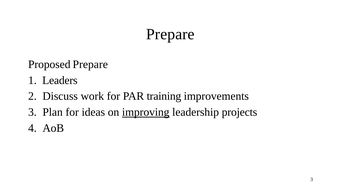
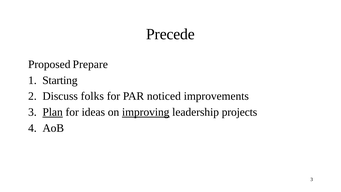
Prepare at (170, 34): Prepare -> Precede
Leaders: Leaders -> Starting
work: work -> folks
training: training -> noticed
Plan underline: none -> present
